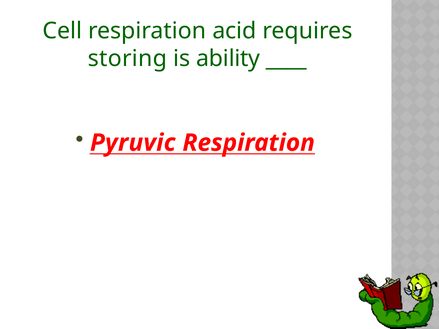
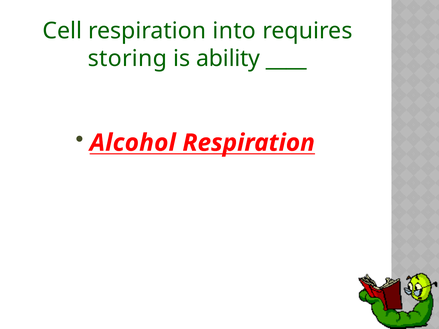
acid: acid -> into
Pyruvic: Pyruvic -> Alcohol
